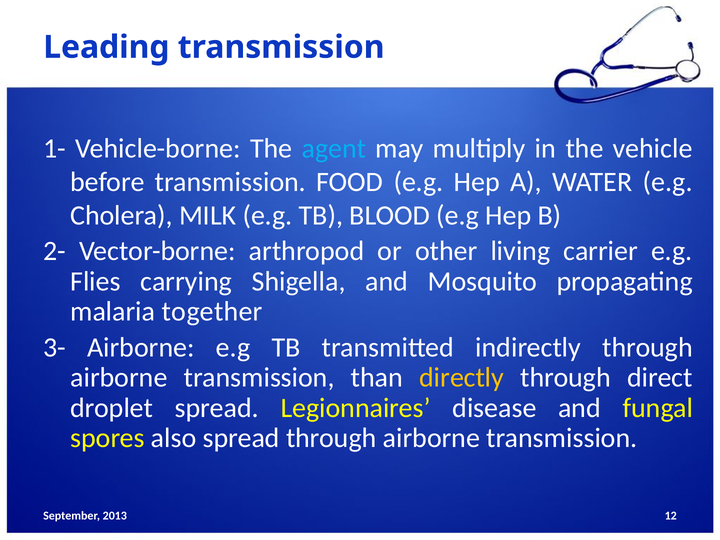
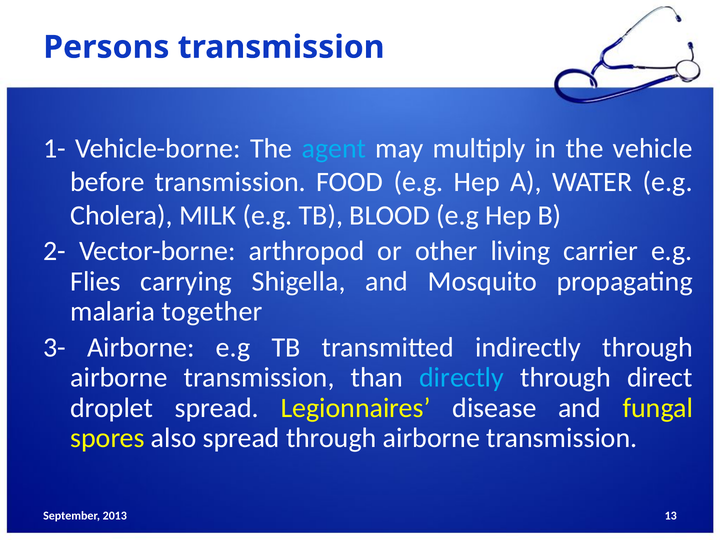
Leading: Leading -> Persons
directly colour: yellow -> light blue
12: 12 -> 13
